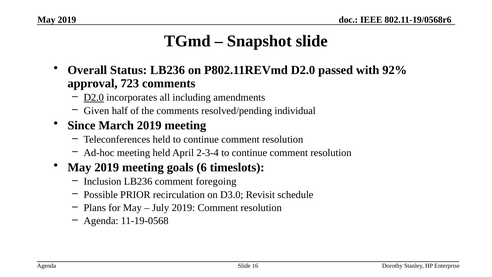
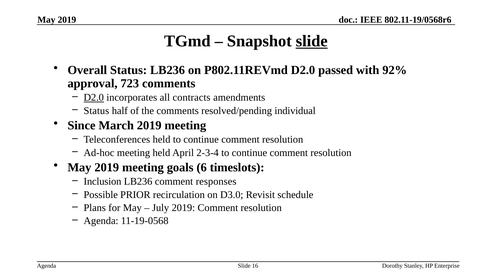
slide at (312, 41) underline: none -> present
including: including -> contracts
Given at (96, 111): Given -> Status
foregoing: foregoing -> responses
